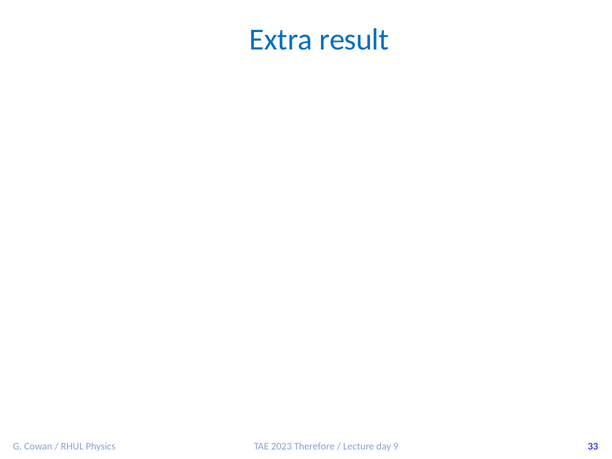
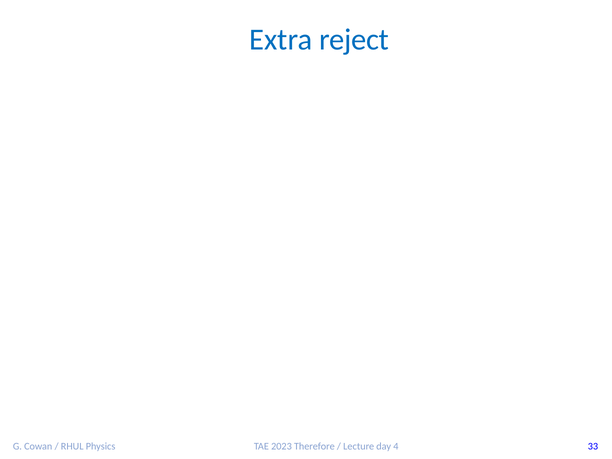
result: result -> reject
9: 9 -> 4
